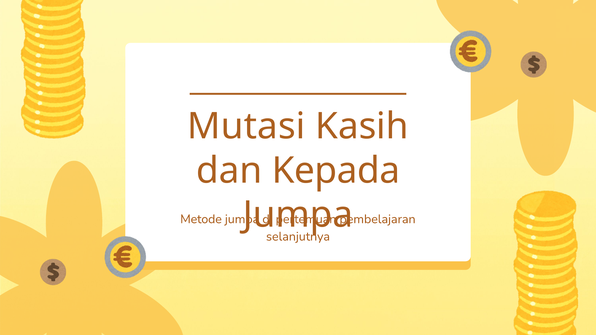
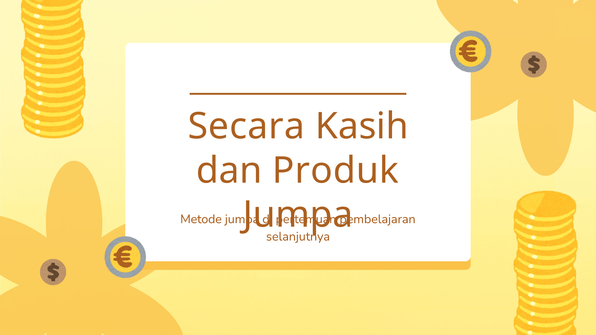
Mutasi: Mutasi -> Secara
Kepada: Kepada -> Produk
